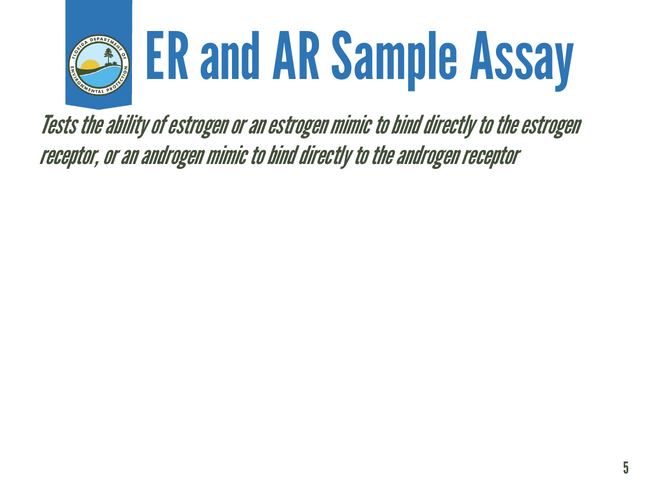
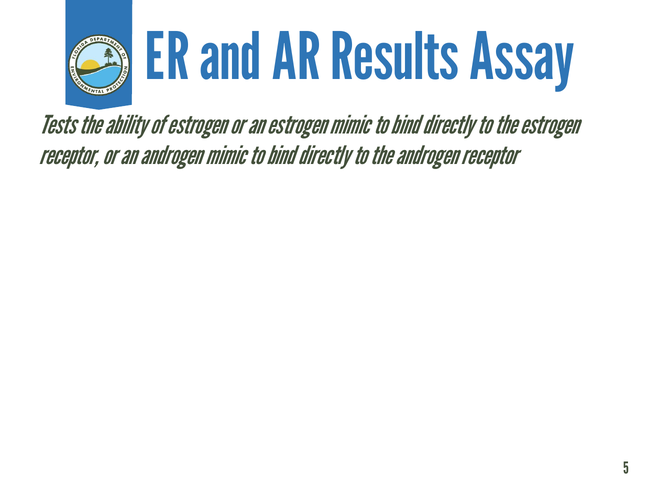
Sample: Sample -> Results
